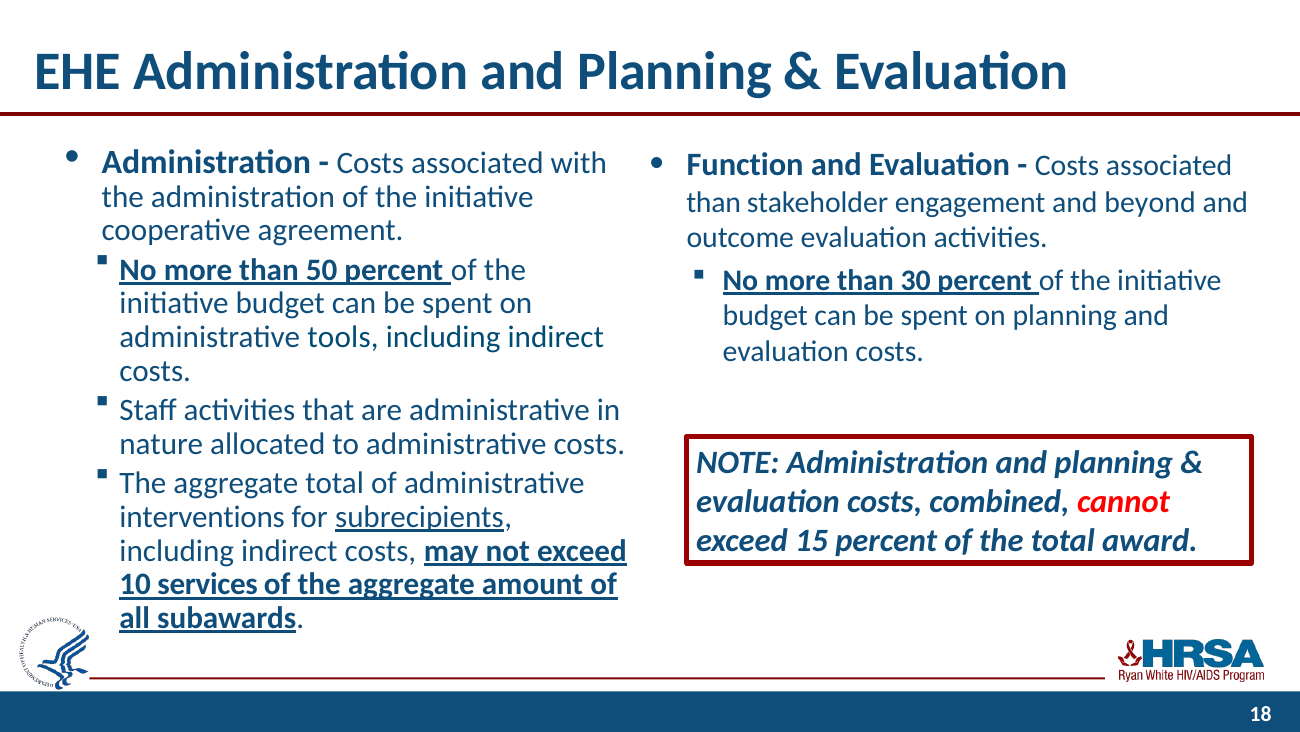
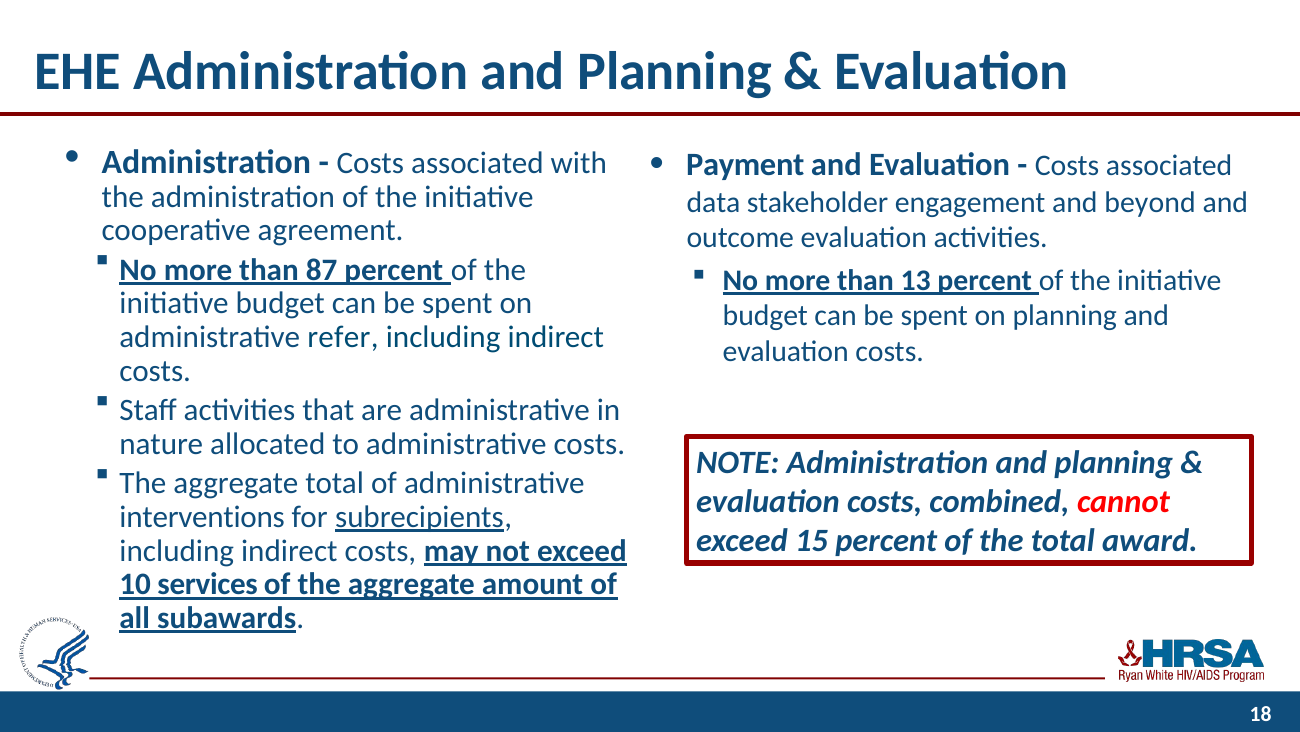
Function: Function -> Payment
than at (714, 202): than -> data
50: 50 -> 87
30: 30 -> 13
tools: tools -> refer
